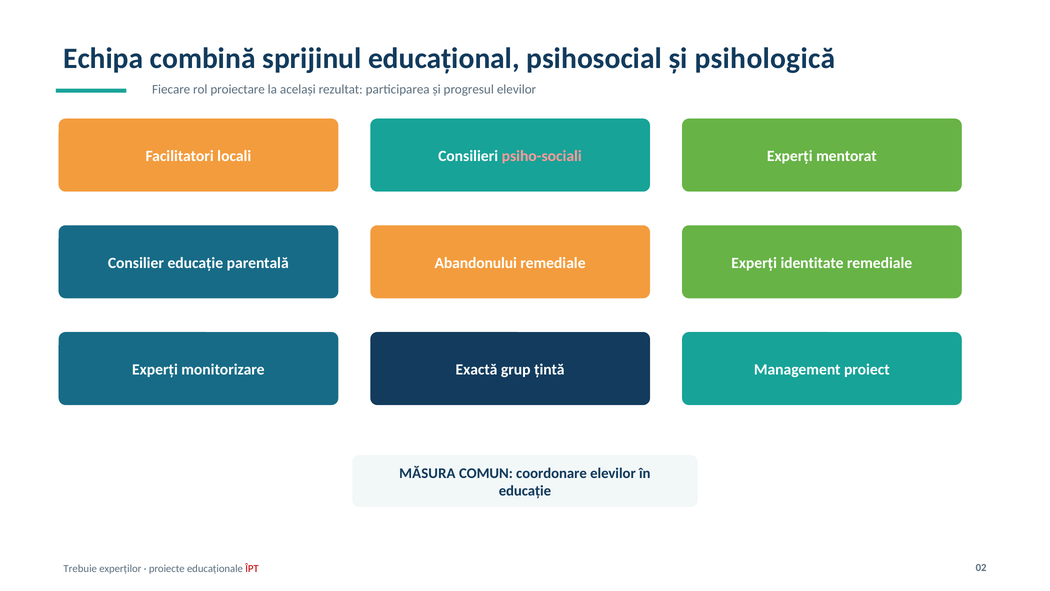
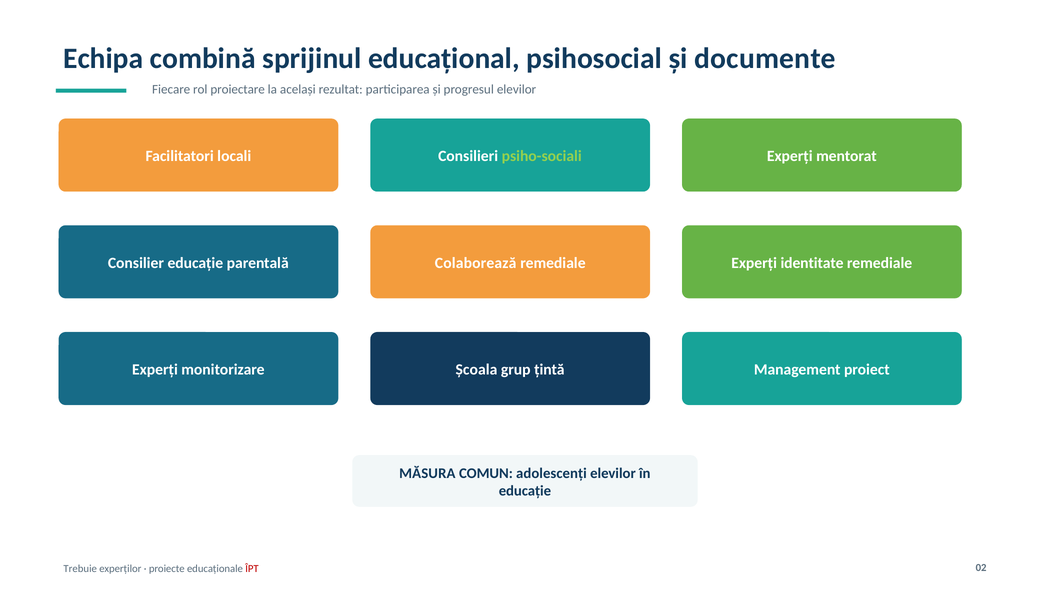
psihologică: psihologică -> documente
psiho-sociali colour: pink -> light green
Abandonului: Abandonului -> Colaborează
Exactă: Exactă -> Școala
coordonare: coordonare -> adolescenți
